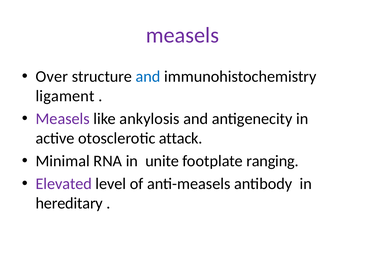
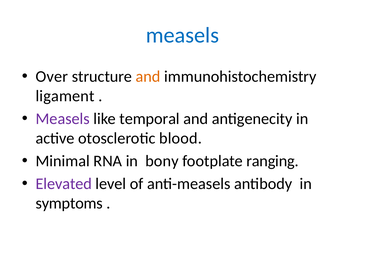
measels at (182, 35) colour: purple -> blue
and at (148, 77) colour: blue -> orange
ankylosis: ankylosis -> temporal
attack: attack -> blood
unite: unite -> bony
hereditary: hereditary -> symptoms
